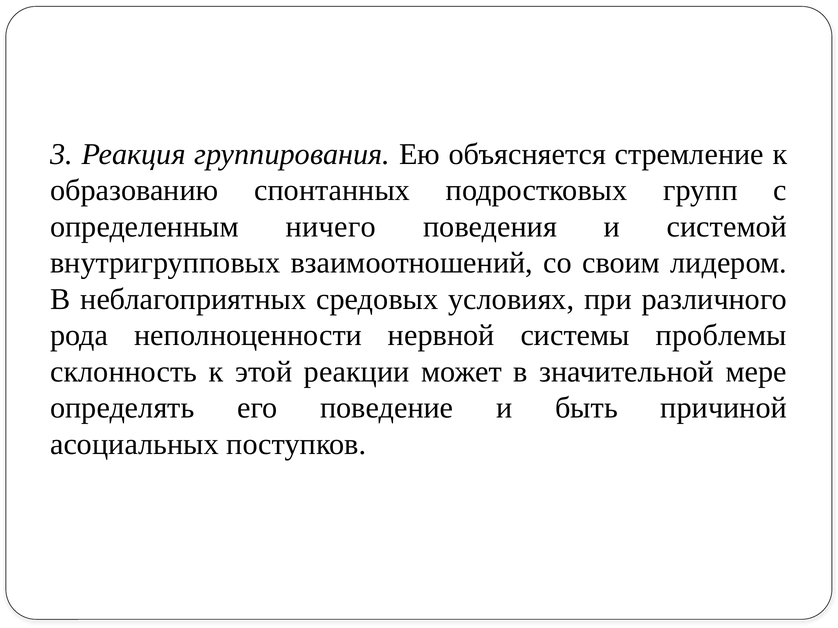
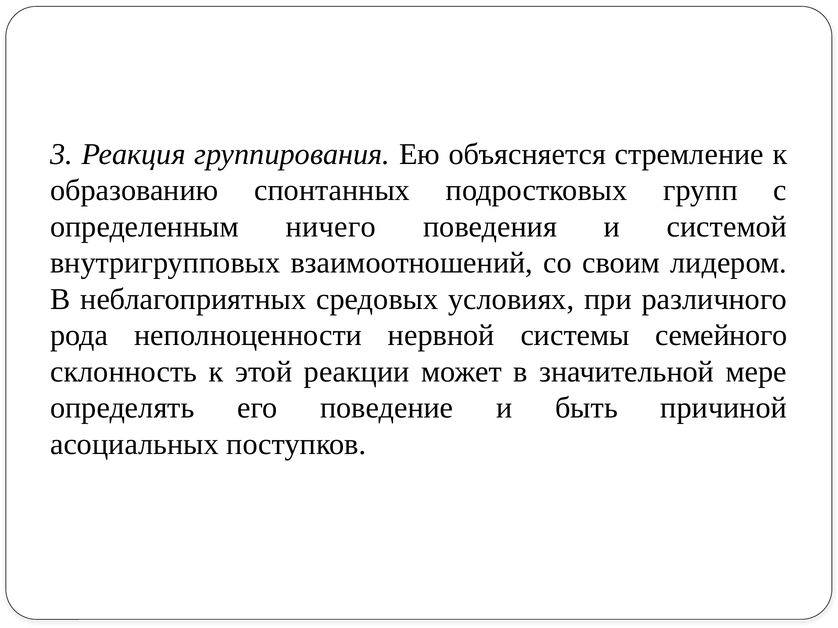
проблемы: проблемы -> семейного
